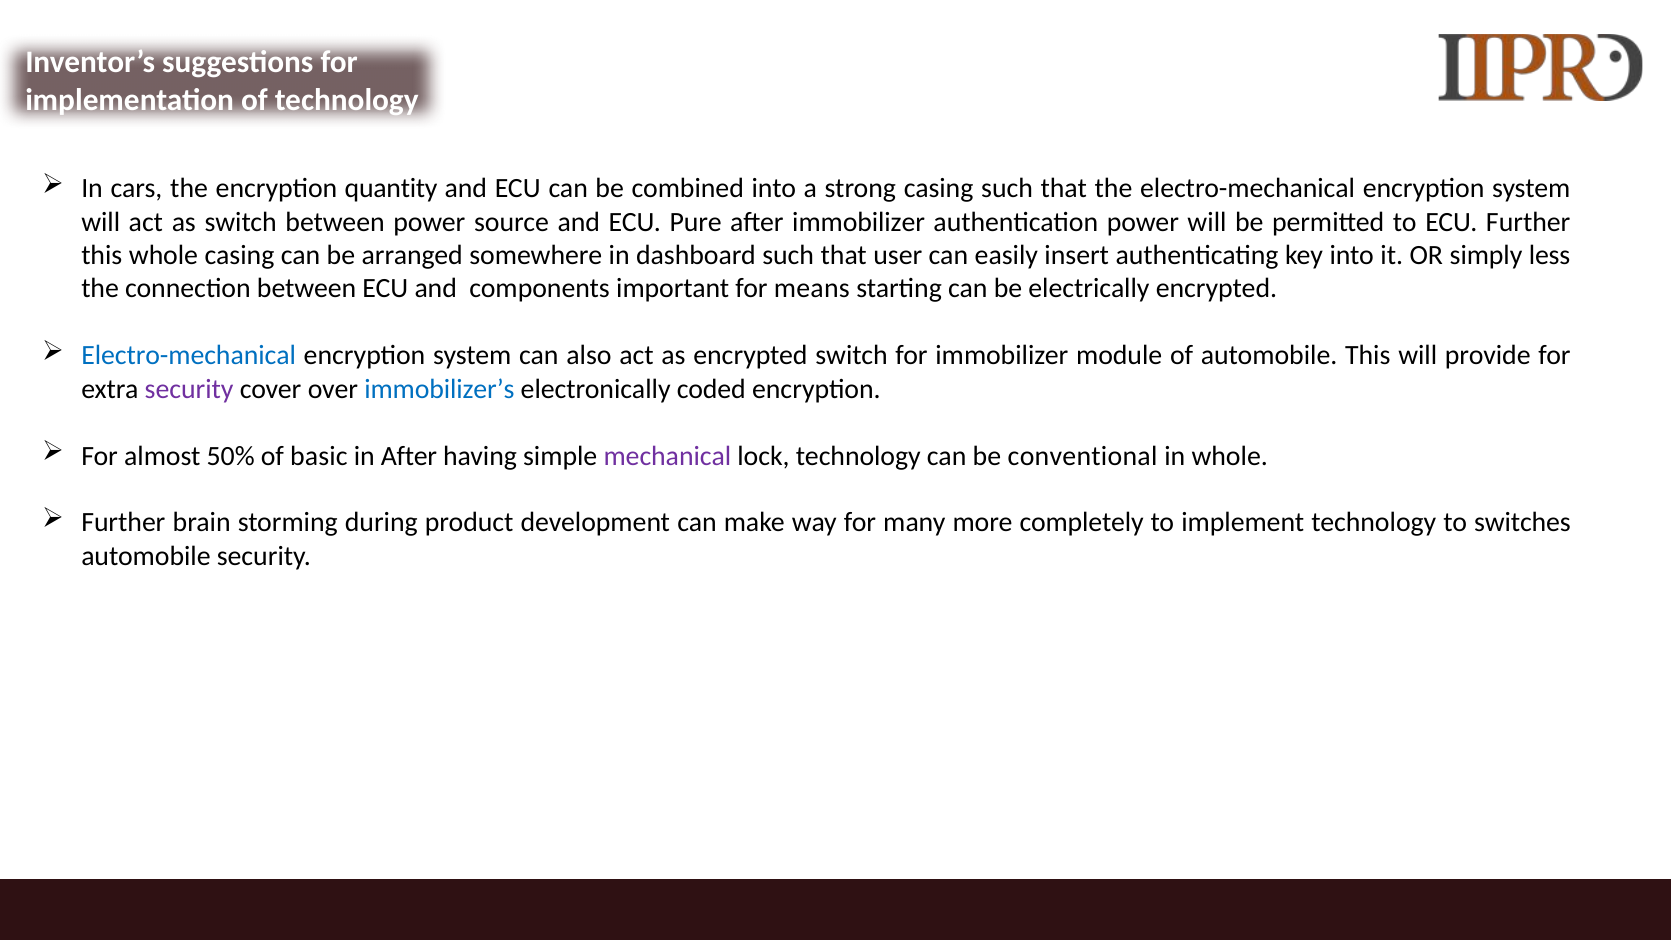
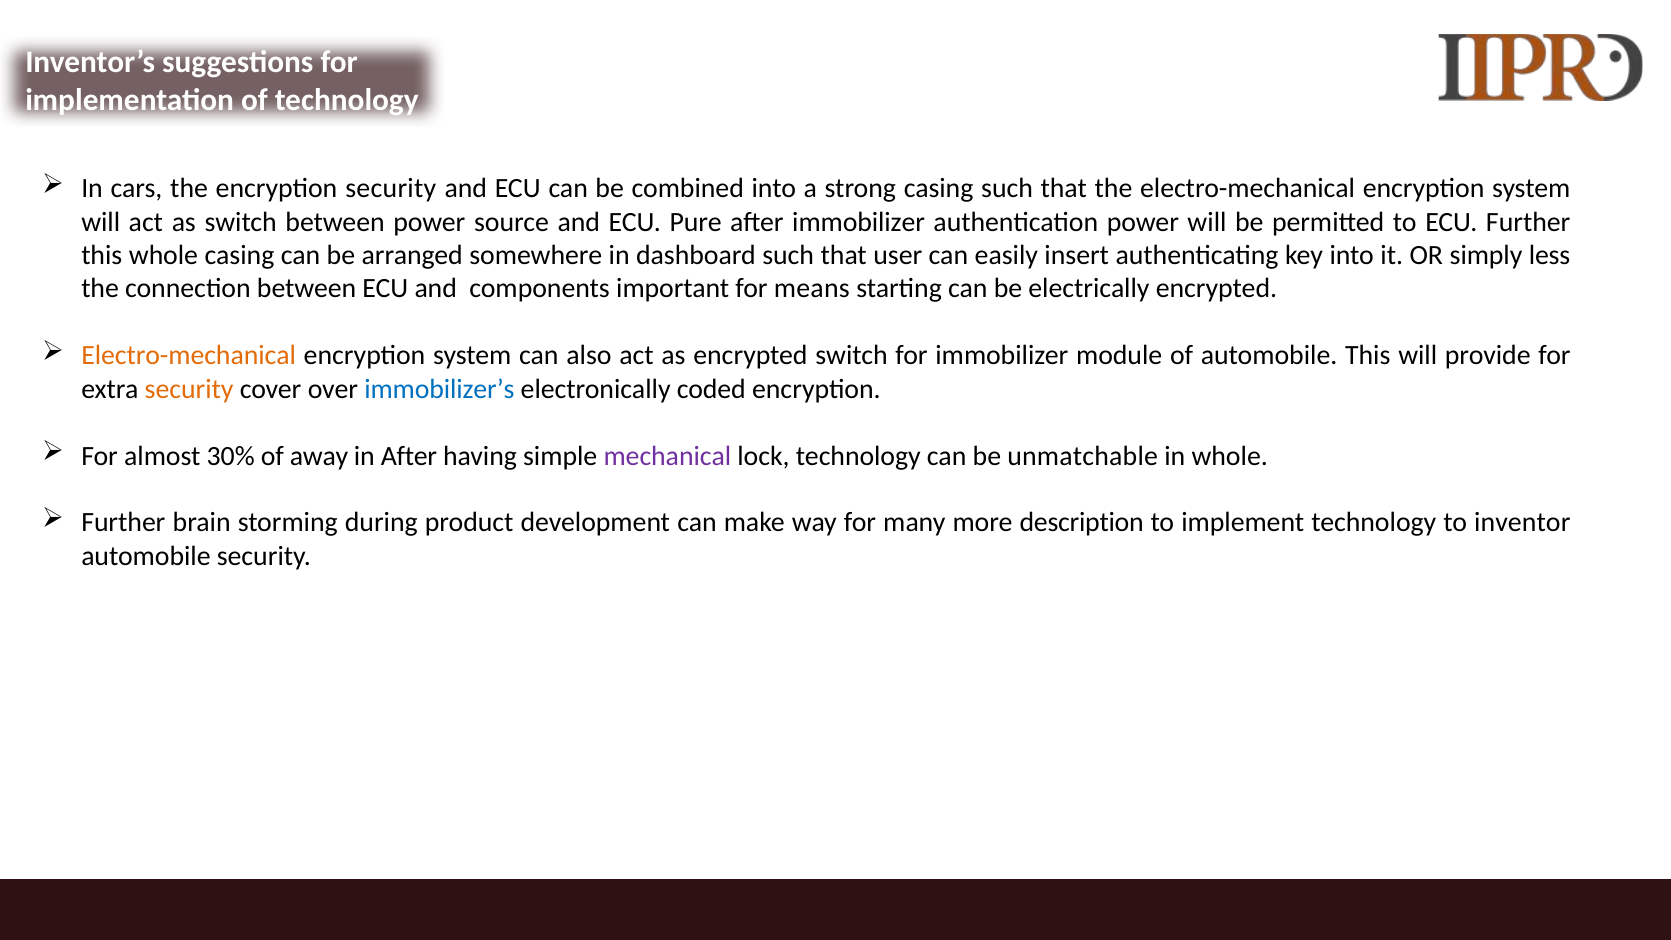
encryption quantity: quantity -> security
Electro-mechanical at (189, 356) colour: blue -> orange
security at (189, 389) colour: purple -> orange
50%: 50% -> 30%
basic: basic -> away
conventional: conventional -> unmatchable
completely: completely -> description
switches: switches -> inventor
